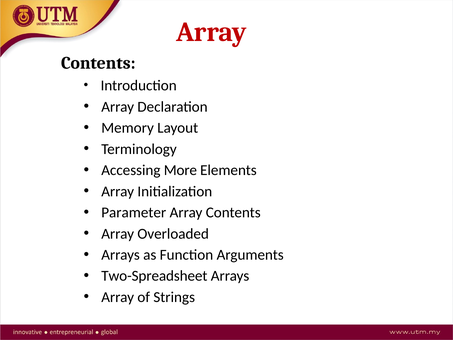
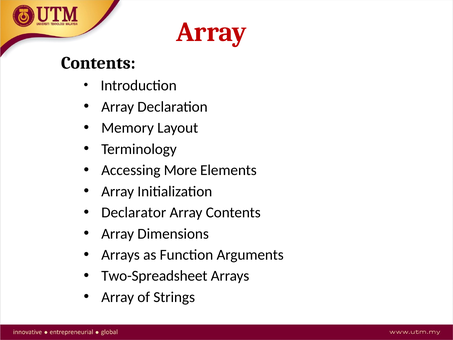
Parameter: Parameter -> Declarator
Overloaded: Overloaded -> Dimensions
